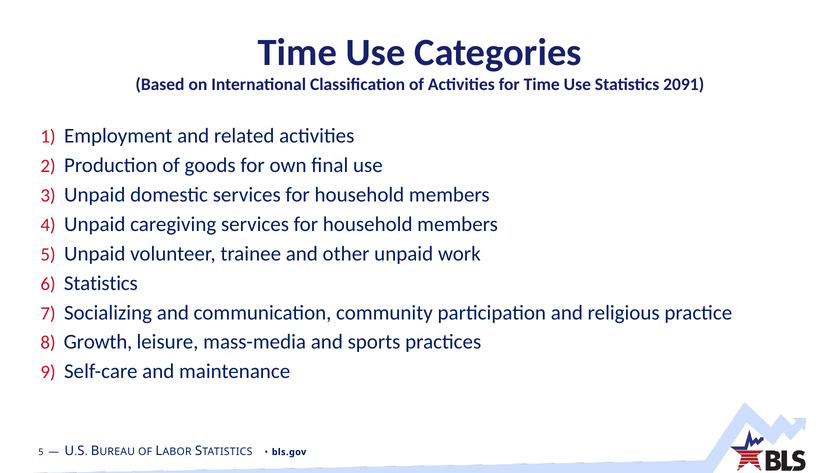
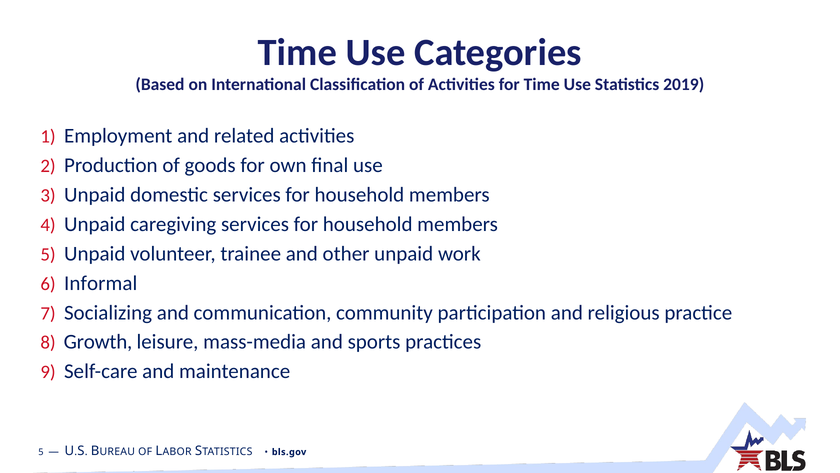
2091: 2091 -> 2019
Statistics at (101, 283): Statistics -> Informal
